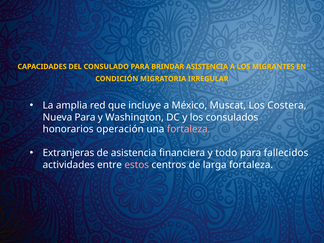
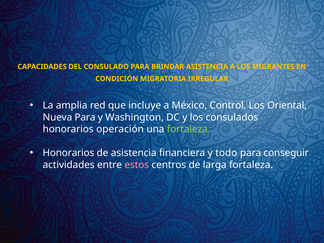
Muscat: Muscat -> Control
Costera: Costera -> Oriental
fortaleza at (189, 129) colour: pink -> light green
Extranjeras at (68, 153): Extranjeras -> Honorarios
fallecidos: fallecidos -> conseguir
